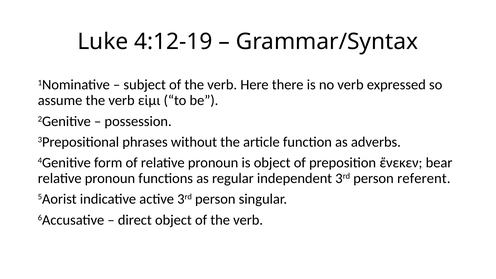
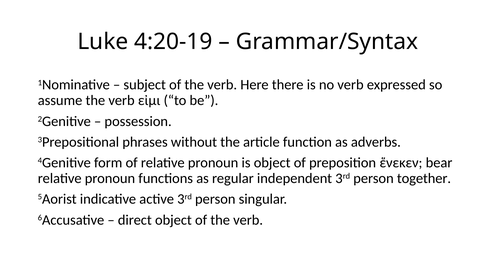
4:12-19: 4:12-19 -> 4:20-19
referent: referent -> together
